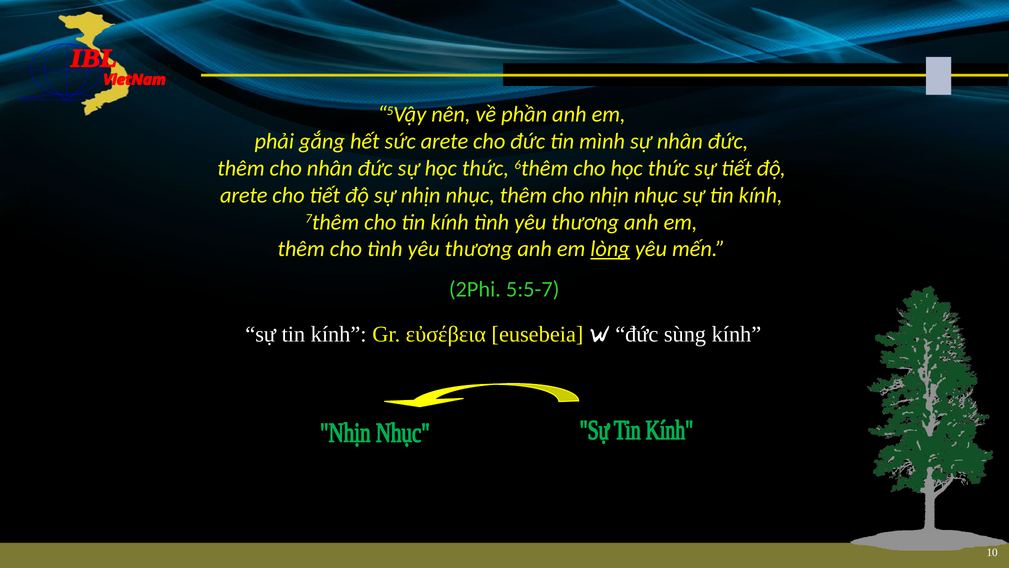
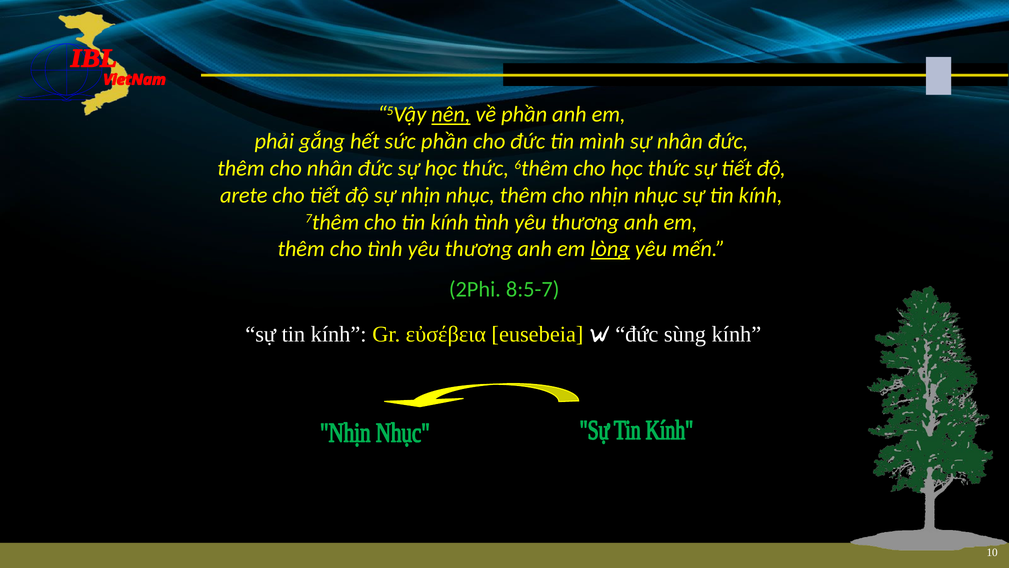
nên underline: none -> present
sức arete: arete -> phần
5:5-7: 5:5-7 -> 8:5-7
